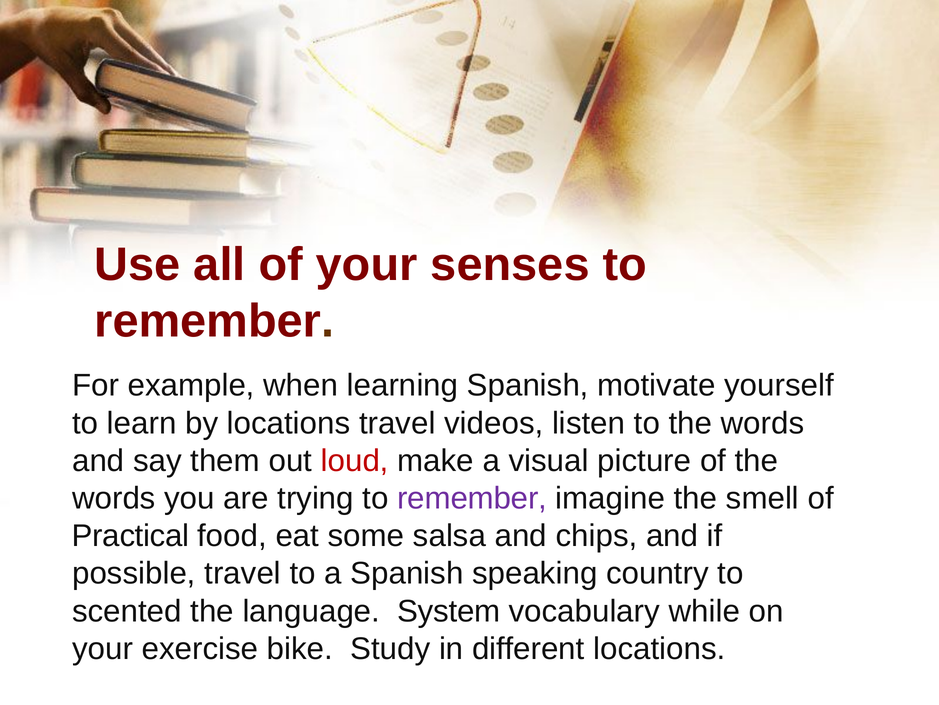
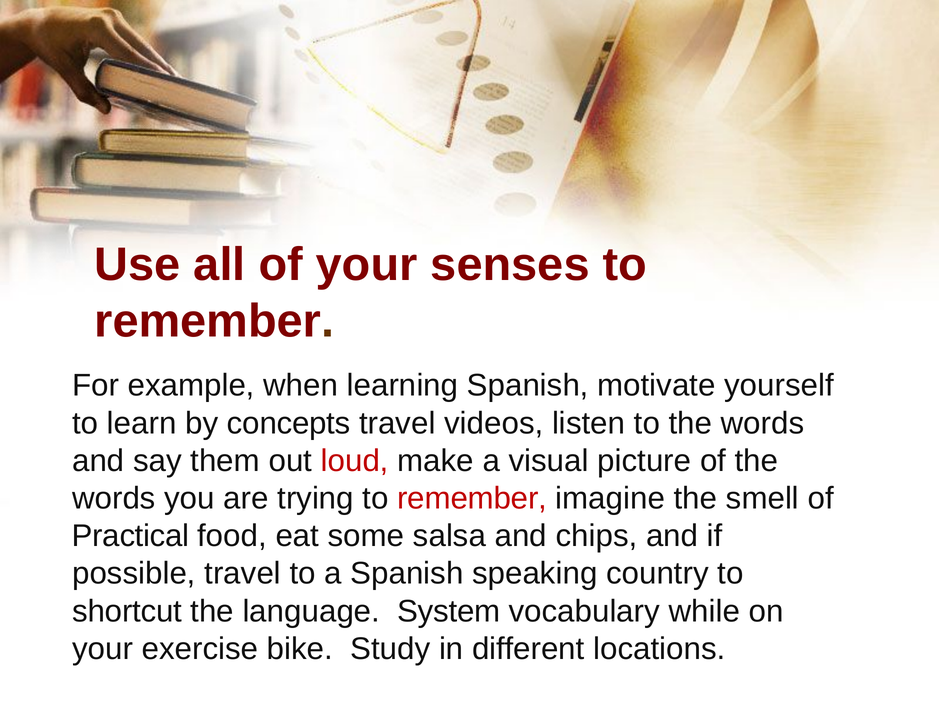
by locations: locations -> concepts
remember at (472, 498) colour: purple -> red
scented: scented -> shortcut
